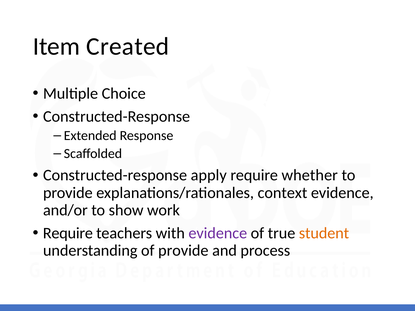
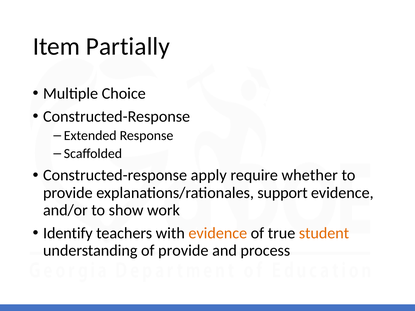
Created: Created -> Partially
context: context -> support
Require at (68, 233): Require -> Identify
evidence at (218, 233) colour: purple -> orange
